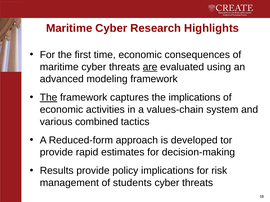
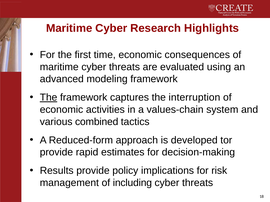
are underline: present -> none
the implications: implications -> interruption
students: students -> including
